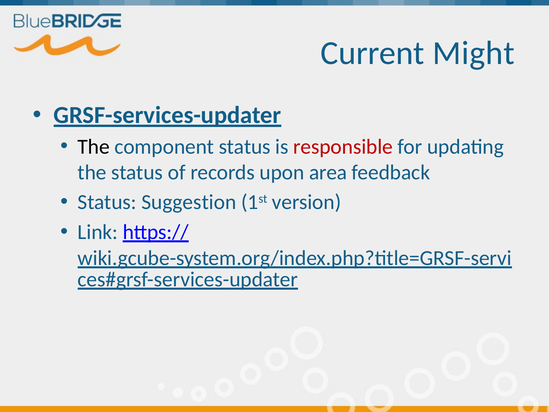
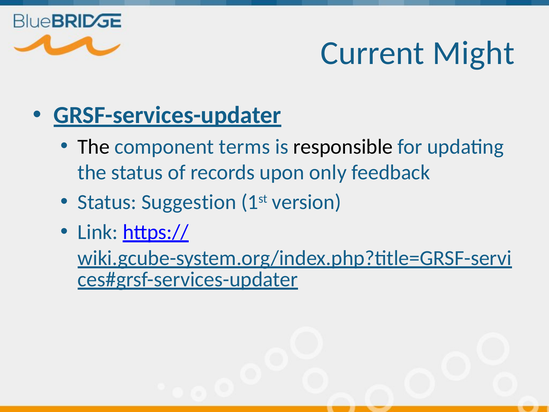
component status: status -> terms
responsible colour: red -> black
area: area -> only
